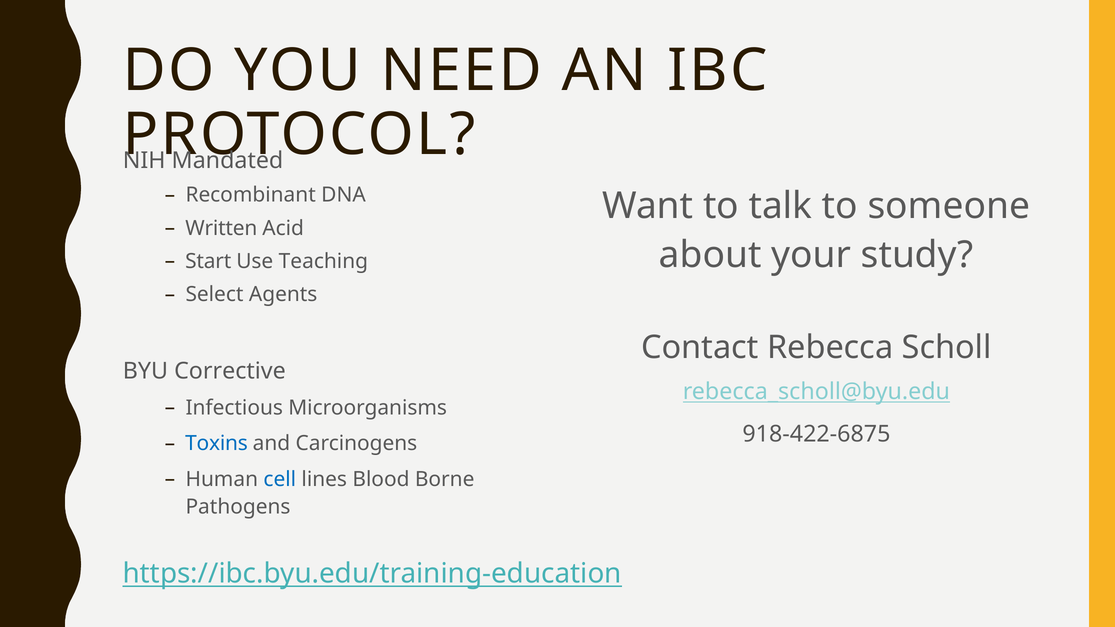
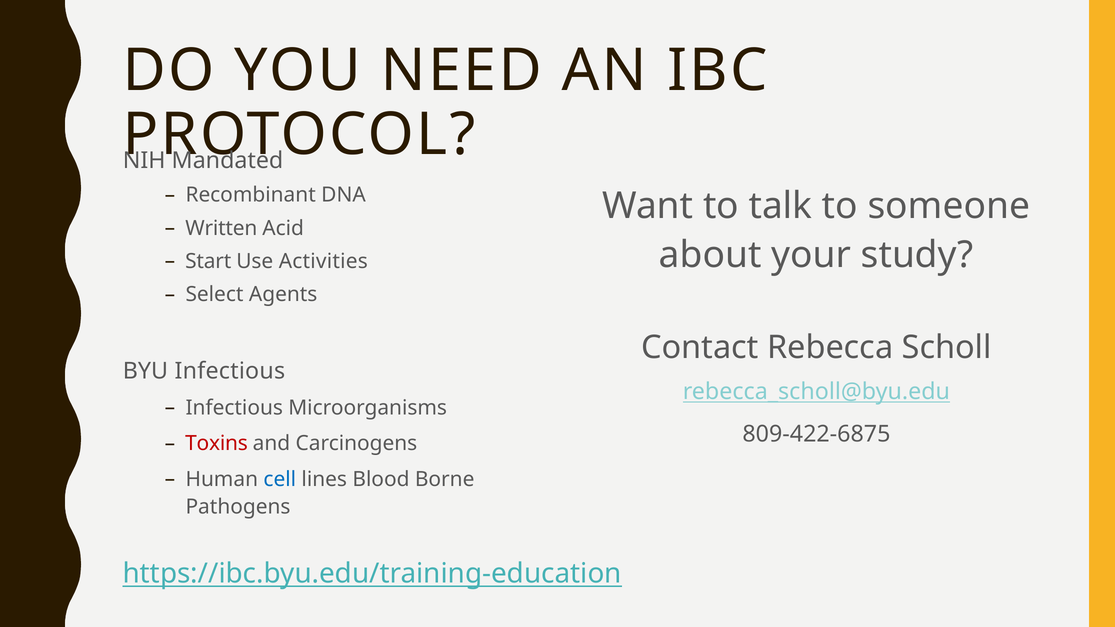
Teaching: Teaching -> Activities
BYU Corrective: Corrective -> Infectious
918-422-6875: 918-422-6875 -> 809-422-6875
Toxins colour: blue -> red
